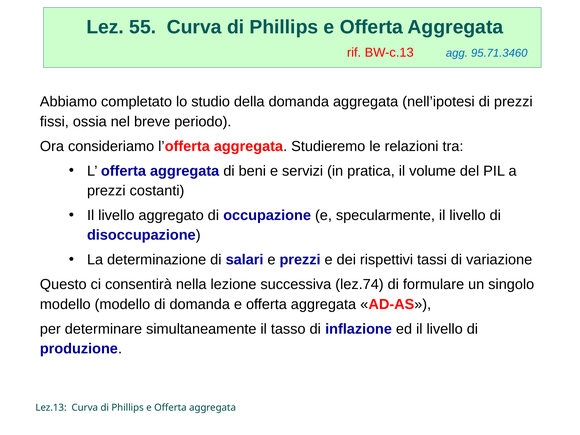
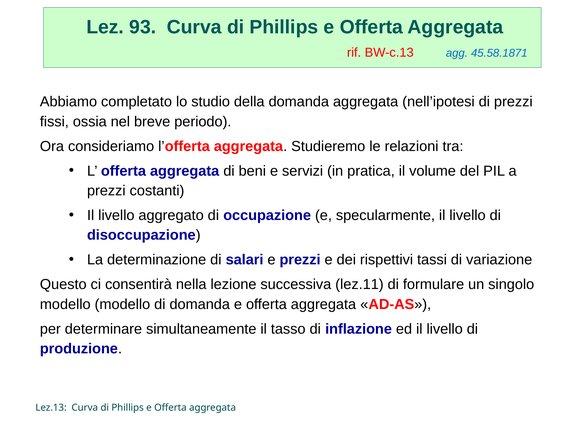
55: 55 -> 93
95.71.3460: 95.71.3460 -> 45.58.1871
lez.74: lez.74 -> lez.11
